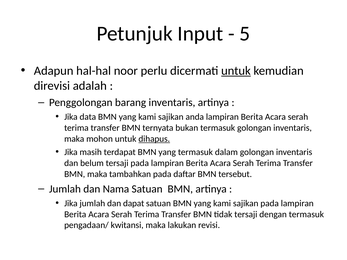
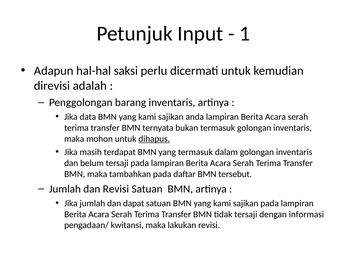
5: 5 -> 1
noor: noor -> saksi
untuk at (236, 71) underline: present -> none
dan Nama: Nama -> Revisi
dengan termasuk: termasuk -> informasi
